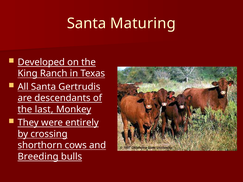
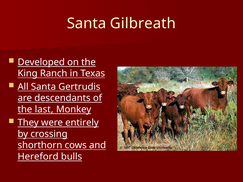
Maturing: Maturing -> Gilbreath
Breeding: Breeding -> Hereford
